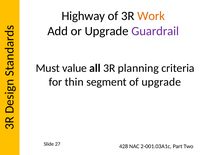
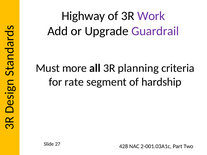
Work colour: orange -> purple
value: value -> more
thin: thin -> rate
of upgrade: upgrade -> hardship
